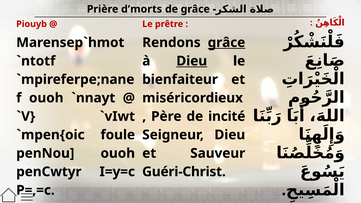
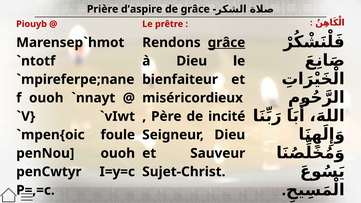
d’morts: d’morts -> d’aspire
Dieu at (192, 61) underline: present -> none
Guéri-Christ: Guéri-Christ -> Sujet-Christ
